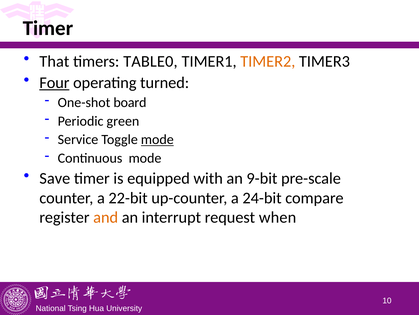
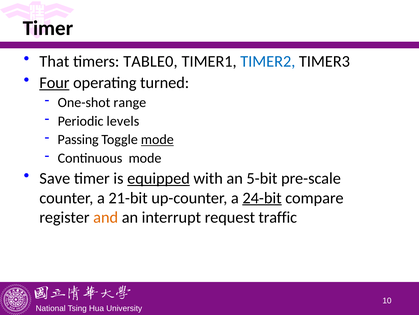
TIMER2 colour: orange -> blue
board: board -> range
green: green -> levels
Service: Service -> Passing
equipped underline: none -> present
9-bit: 9-bit -> 5-bit
22-bit: 22-bit -> 21-bit
24-bit underline: none -> present
when: when -> traffic
